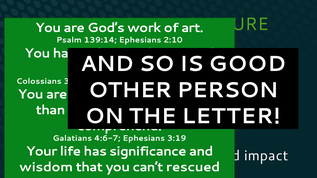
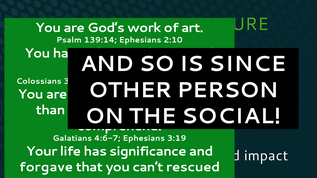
GOOD: GOOD -> SINCE
LETTER: LETTER -> SOCIAL
wisdom: wisdom -> forgave
